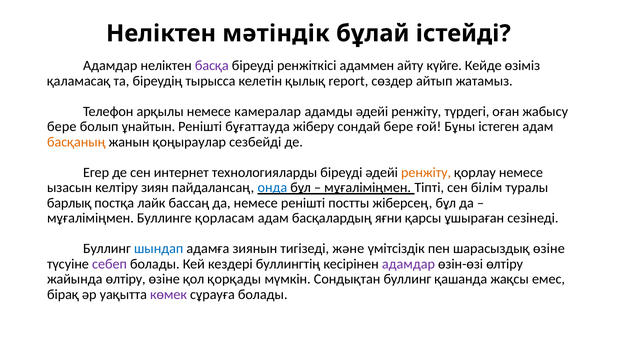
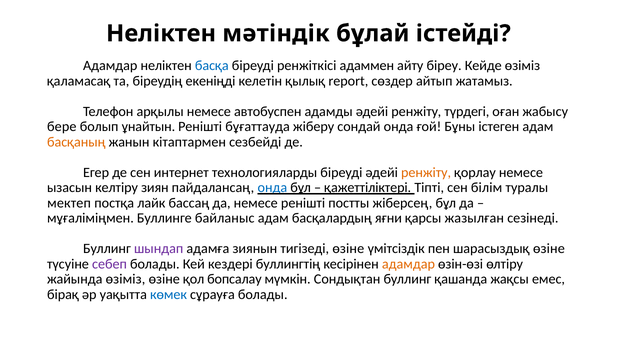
басқа colour: purple -> blue
күйге: күйге -> біреу
тырысса: тырысса -> екеніңді
камералар: камералар -> автобуспен
сондай бере: бере -> онда
қоңыраулар: қоңыраулар -> кітаптармен
мұғаліміңмен at (368, 188): мұғаліміңмен -> қажеттіліктері
барлық: барлық -> мектеп
қорласам: қорласам -> байланыс
ұшыраған: ұшыраған -> жазылған
шындап colour: blue -> purple
тигізеді және: және -> өзіне
адамдар at (408, 264) colour: purple -> orange
жайында өлтіру: өлтіру -> өзіміз
қорқады: қорқады -> бопсалау
көмек colour: purple -> blue
